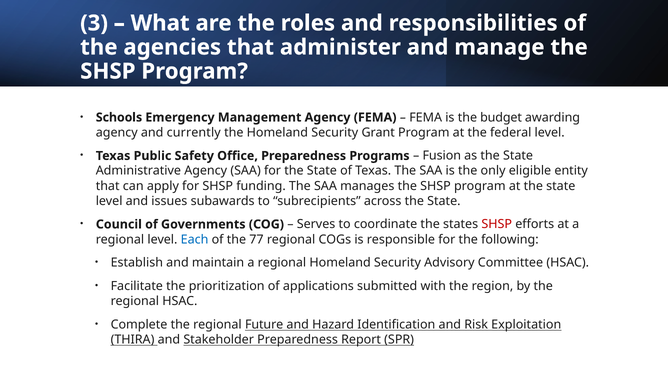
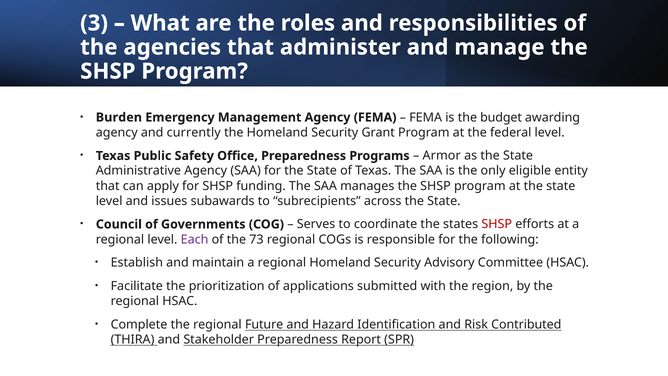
Schools: Schools -> Burden
Fusion: Fusion -> Armor
Each colour: blue -> purple
77: 77 -> 73
Exploitation: Exploitation -> Contributed
